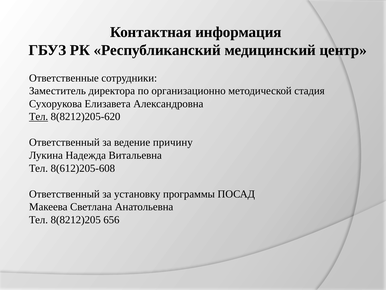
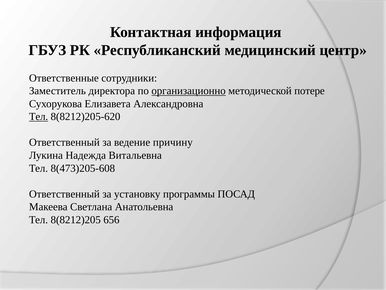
организационно underline: none -> present
стадия: стадия -> потере
8(612)205-608: 8(612)205-608 -> 8(473)205-608
